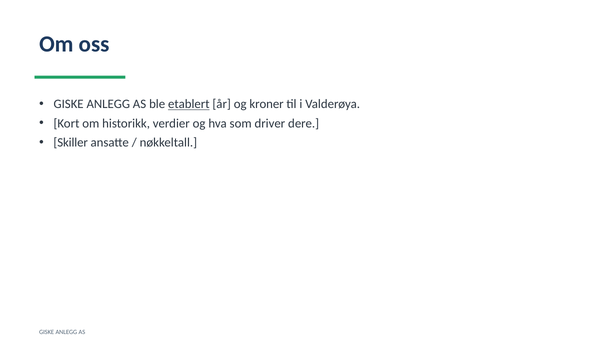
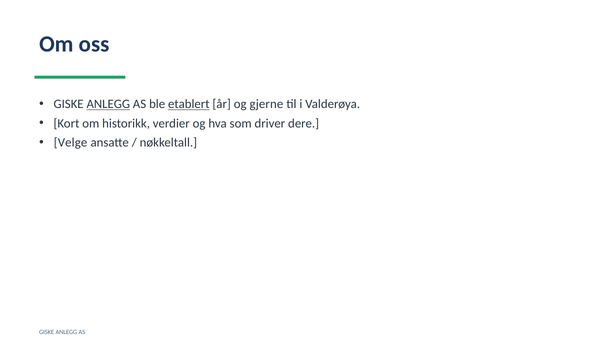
ANLEGG at (108, 104) underline: none -> present
kroner: kroner -> gjerne
Skiller: Skiller -> Velge
